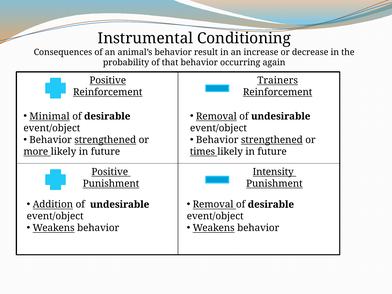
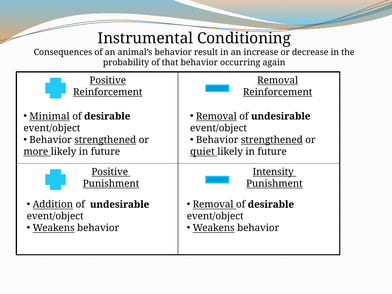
Trainers at (278, 80): Trainers -> Removal
times: times -> quiet
